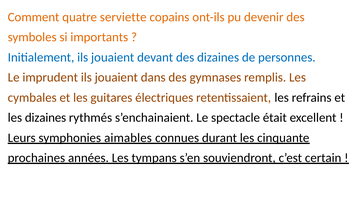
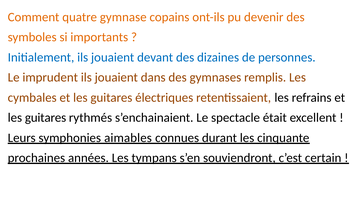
serviette: serviette -> gymnase
dizaines at (46, 118): dizaines -> guitares
